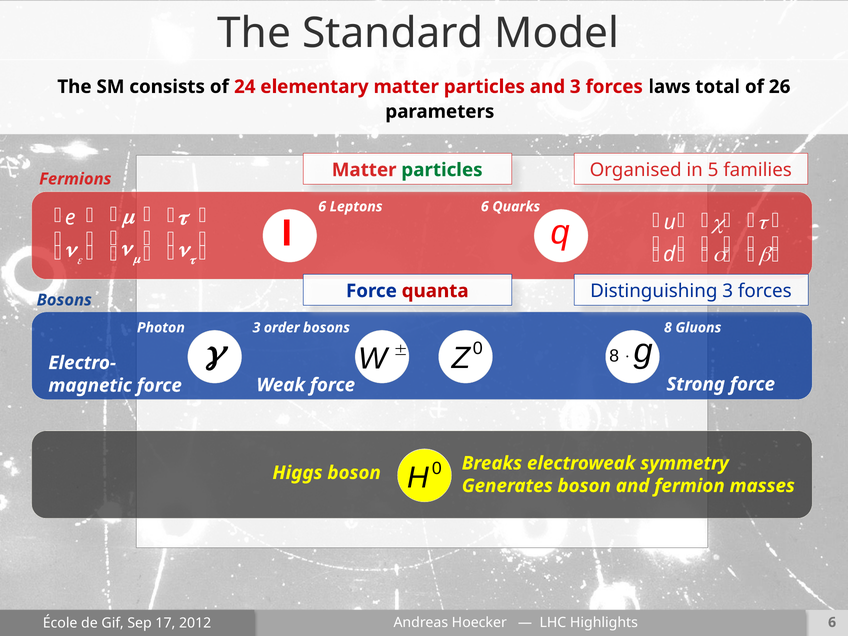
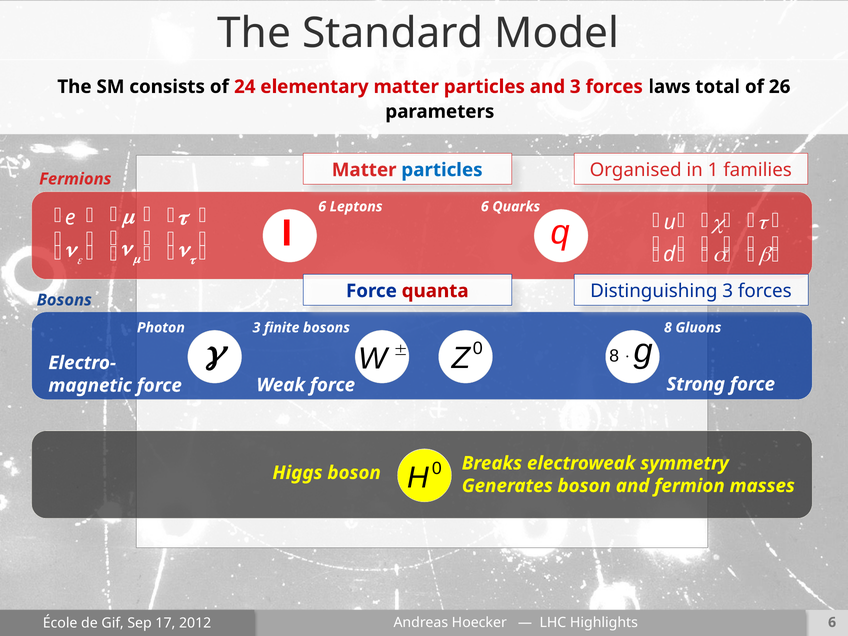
particles at (442, 170) colour: green -> blue
5: 5 -> 1
order: order -> finite
